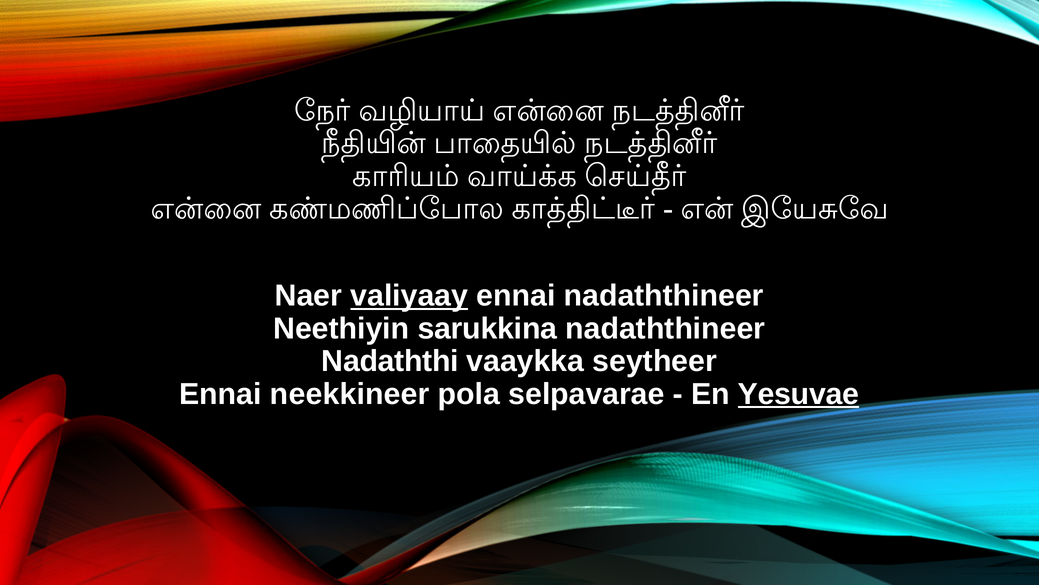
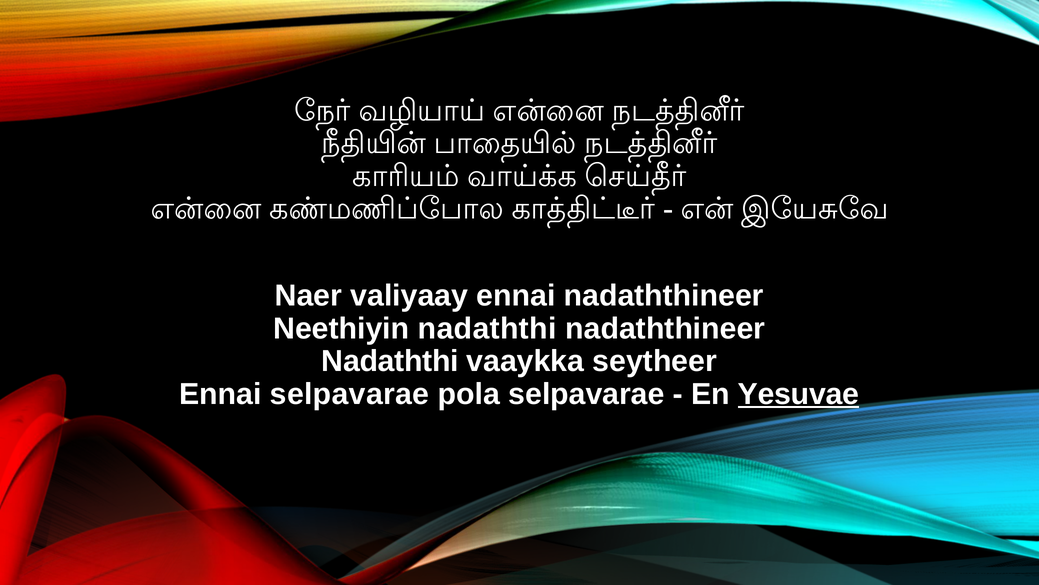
valiyaay underline: present -> none
Neethiyin sarukkina: sarukkina -> nadaththi
Ennai neekkineer: neekkineer -> selpavarae
